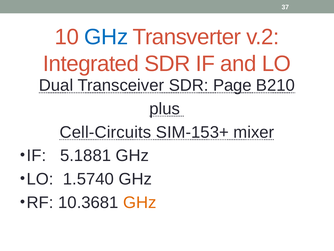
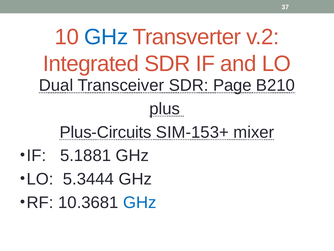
Cell-Circuits: Cell-Circuits -> Plus-Circuits
1.5740: 1.5740 -> 5.3444
GHz at (140, 202) colour: orange -> blue
